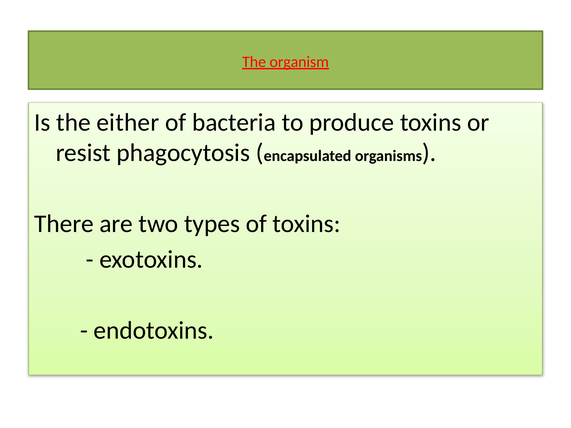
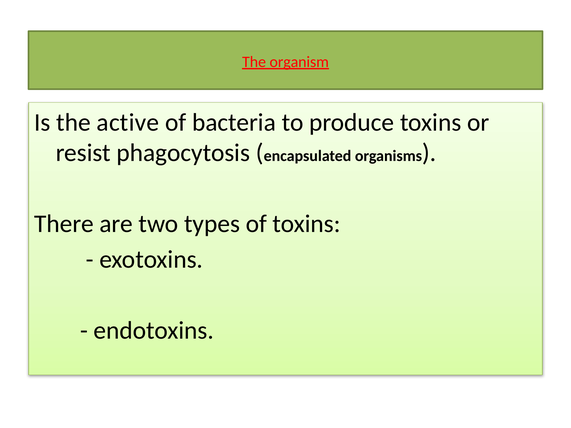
either: either -> active
